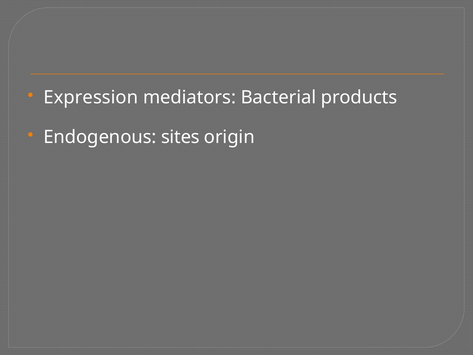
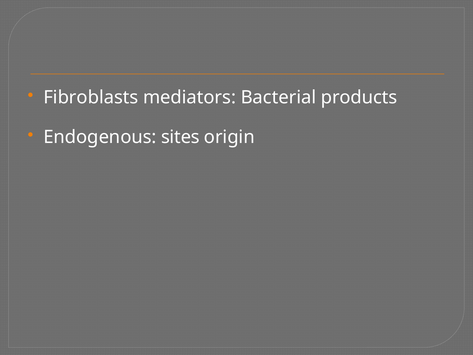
Expression: Expression -> Fibroblasts
